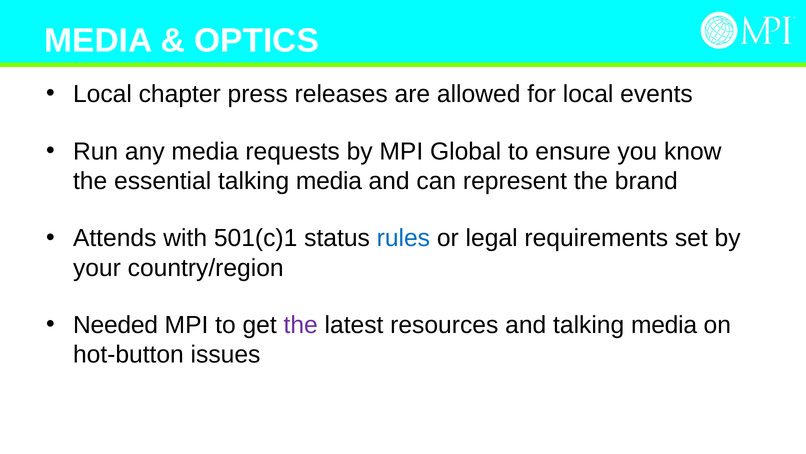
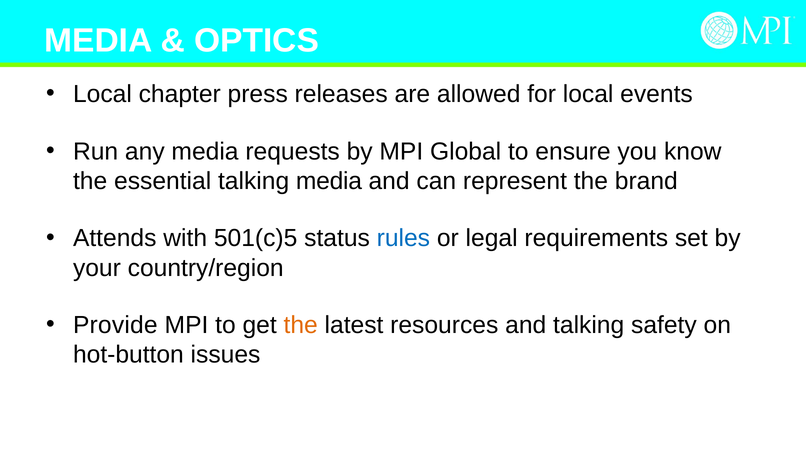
501(c)1: 501(c)1 -> 501(c)5
Needed: Needed -> Provide
the at (301, 325) colour: purple -> orange
and talking media: media -> safety
